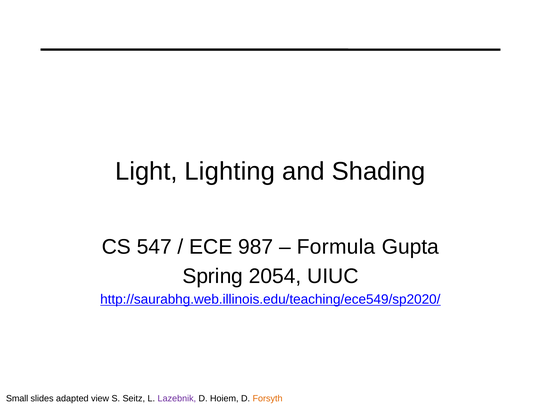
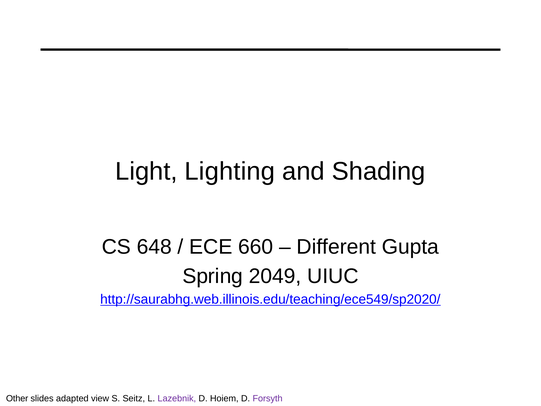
547: 547 -> 648
987: 987 -> 660
Formula: Formula -> Different
2054: 2054 -> 2049
Small: Small -> Other
Forsyth colour: orange -> purple
